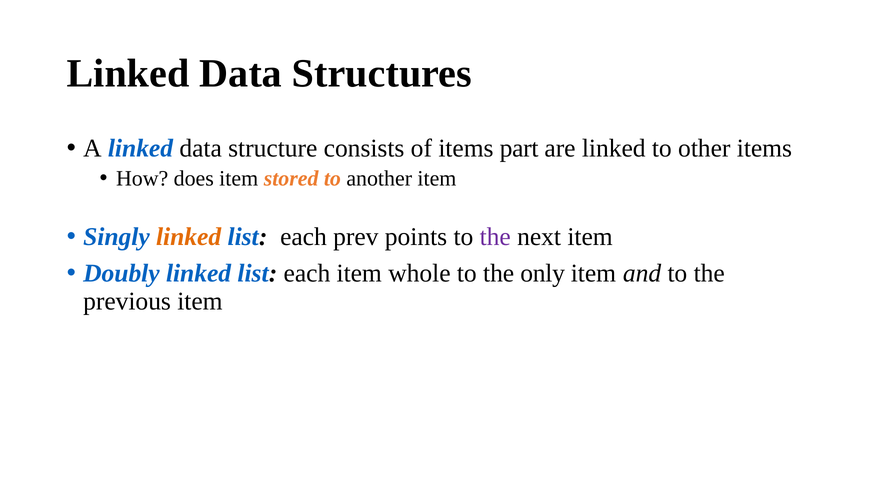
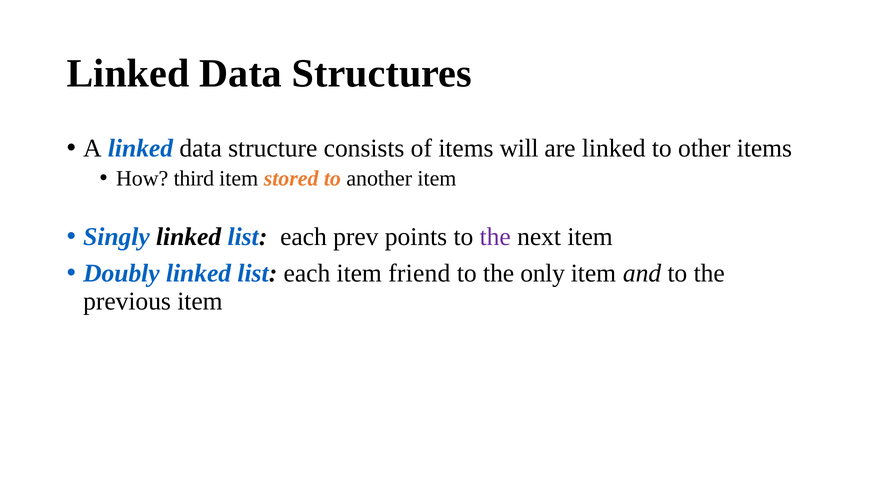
part: part -> will
does: does -> third
linked at (189, 237) colour: orange -> black
whole: whole -> friend
